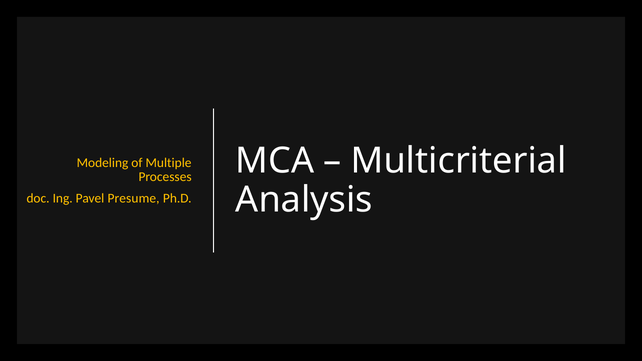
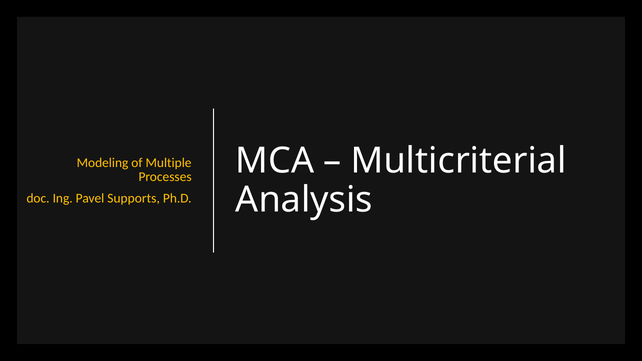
Presume: Presume -> Supports
